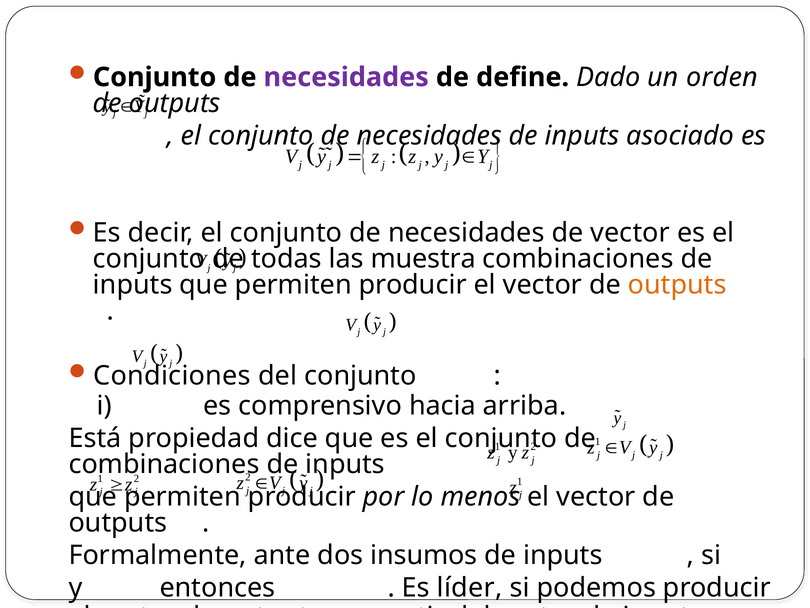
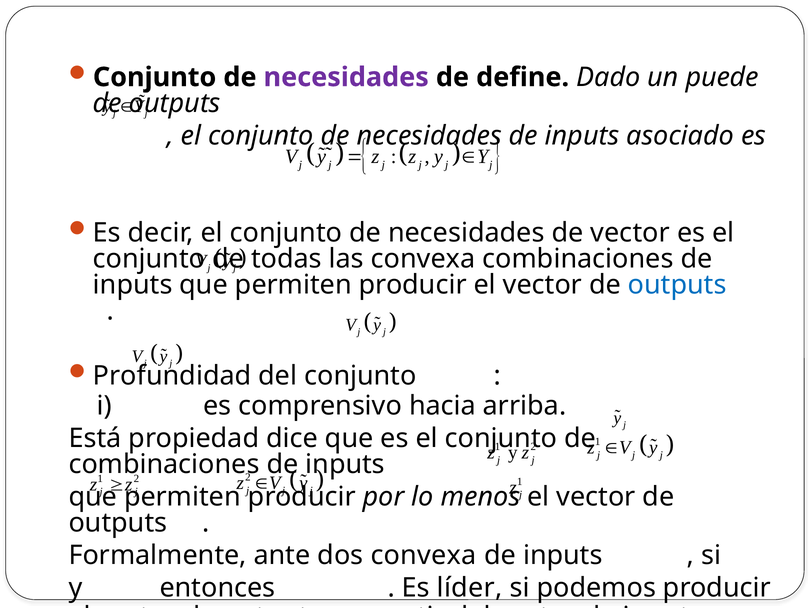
orden: orden -> puede
las muestra: muestra -> convexa
outputs at (677, 285) colour: orange -> blue
Condiciones: Condiciones -> Profundidad
dos insumos: insumos -> convexa
